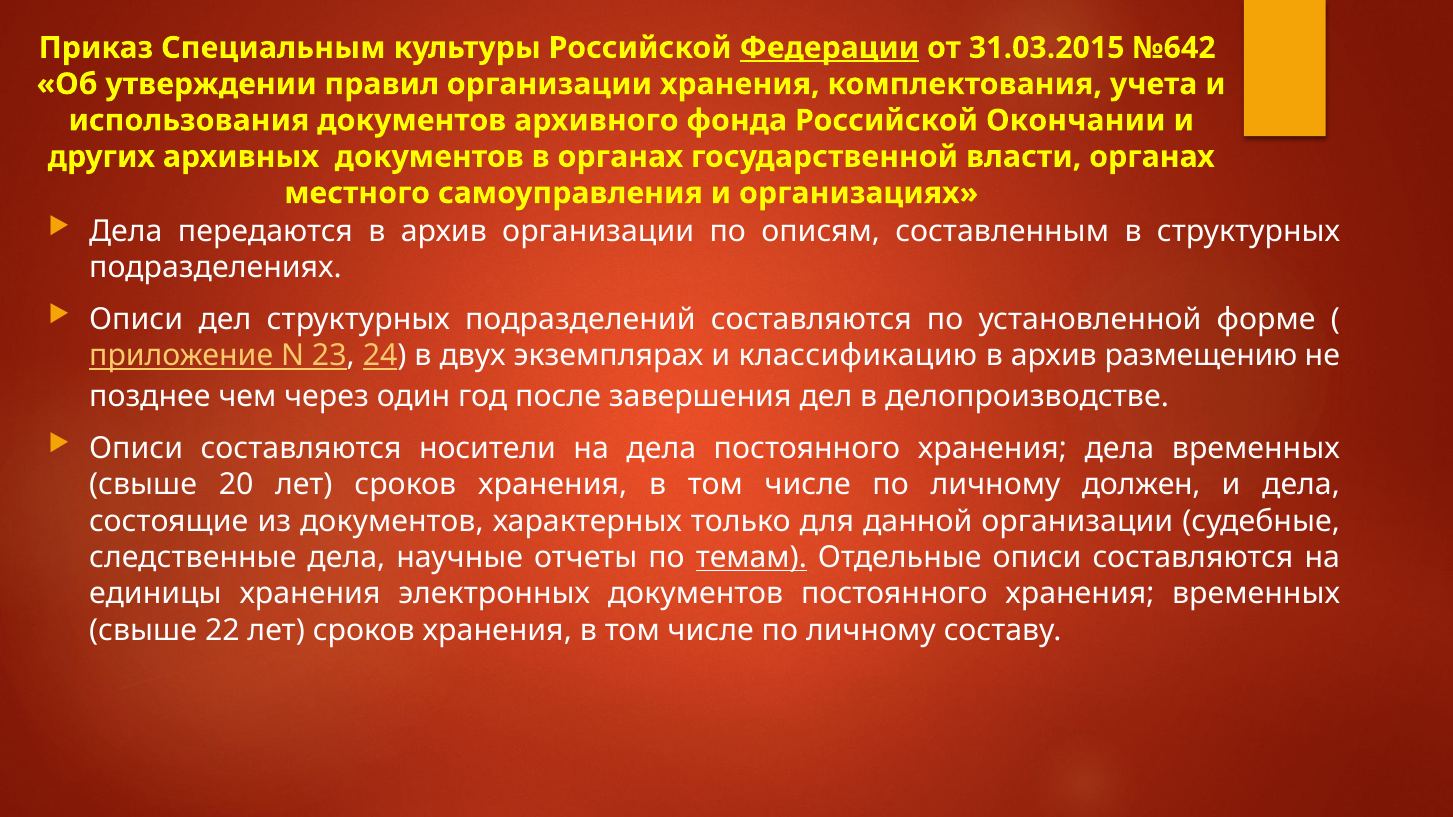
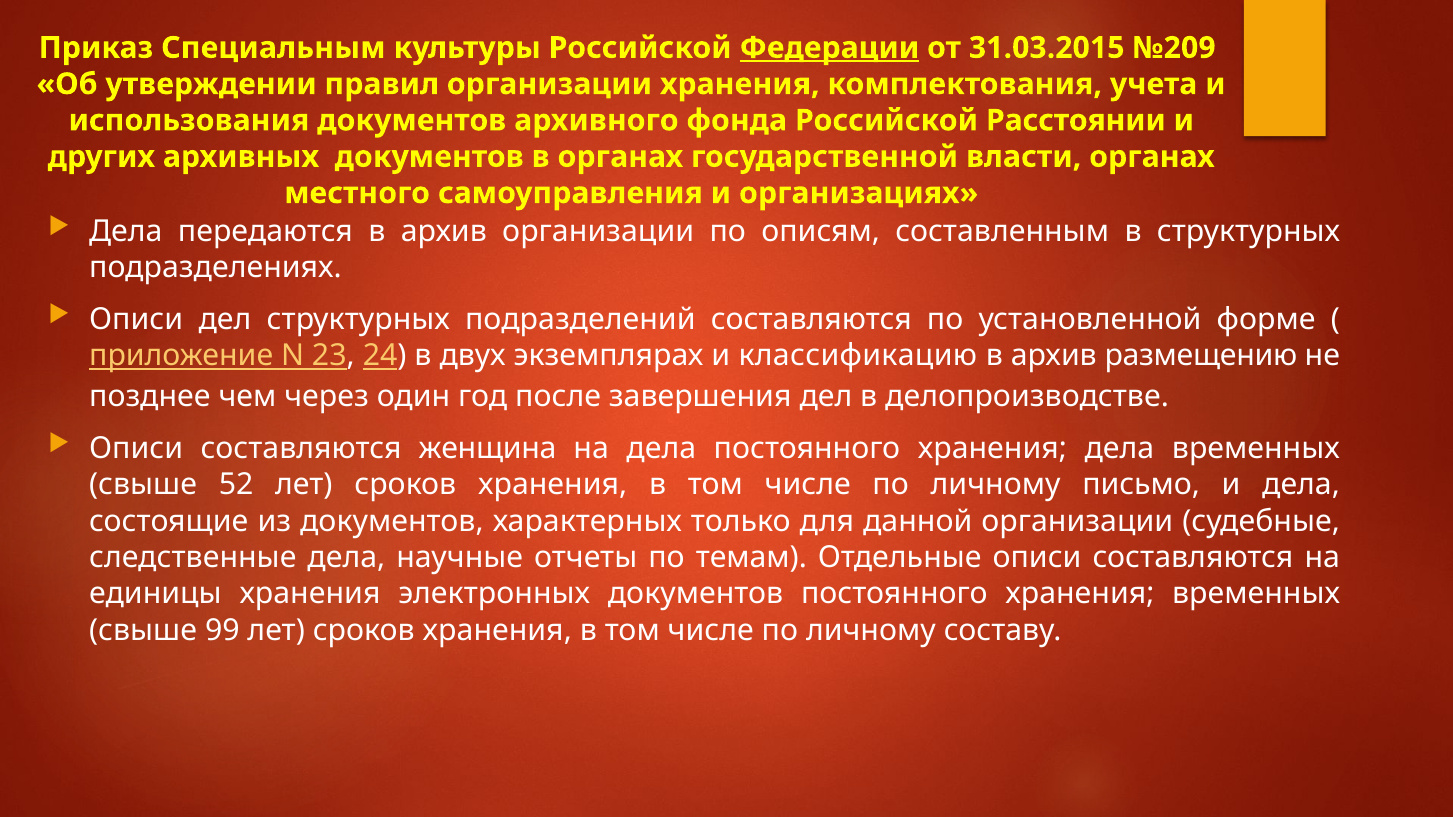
№642: №642 -> №209
Окончании: Окончании -> Расстоянии
носители: носители -> женщина
20: 20 -> 52
должен: должен -> письмо
темам underline: present -> none
22: 22 -> 99
